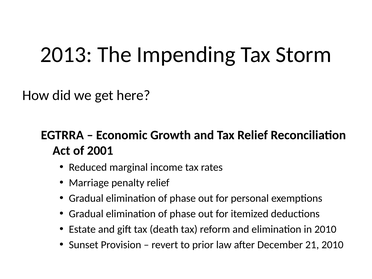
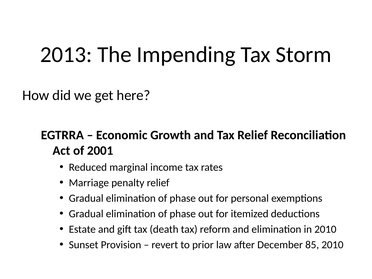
21: 21 -> 85
